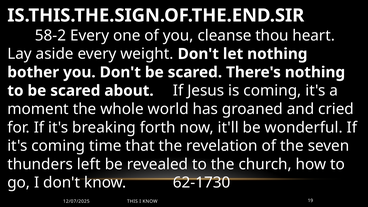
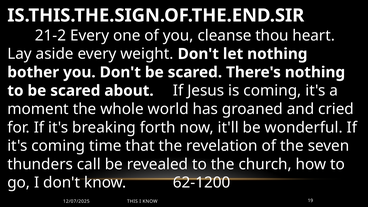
58-2: 58-2 -> 21-2
left: left -> call
62-1730: 62-1730 -> 62-1200
